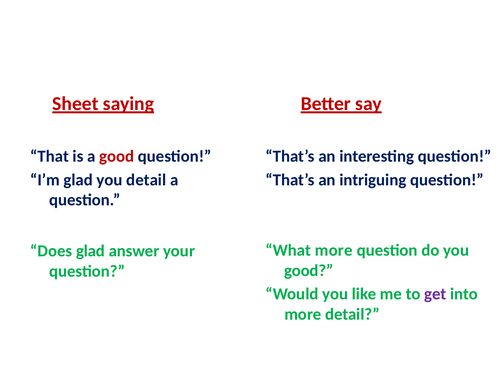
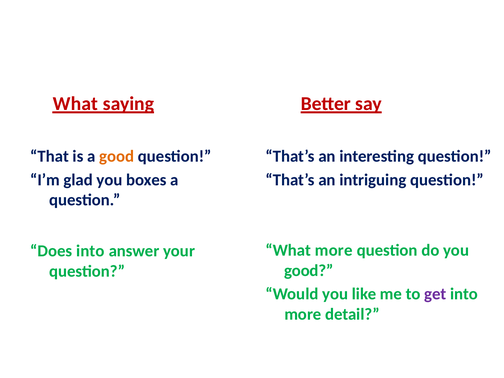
Sheet at (75, 104): Sheet -> What
good at (117, 156) colour: red -> orange
you detail: detail -> boxes
Does glad: glad -> into
